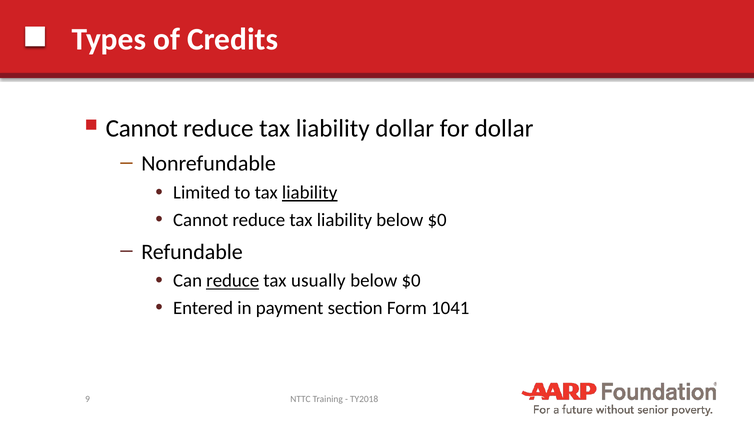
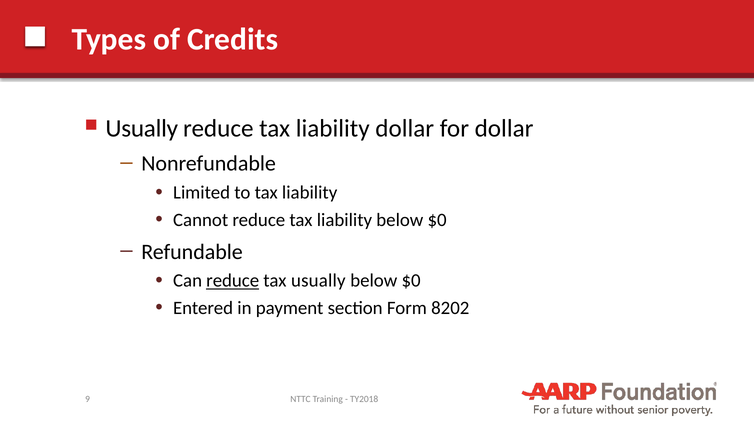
Cannot at (142, 129): Cannot -> Usually
liability at (310, 193) underline: present -> none
1041: 1041 -> 8202
